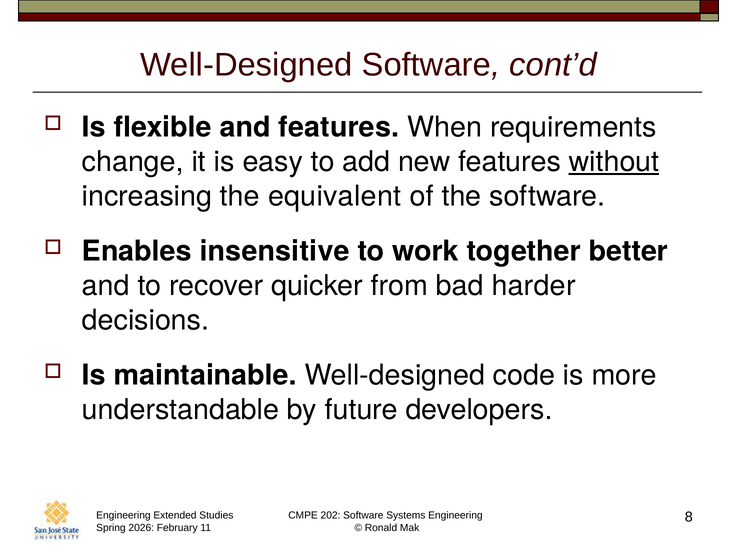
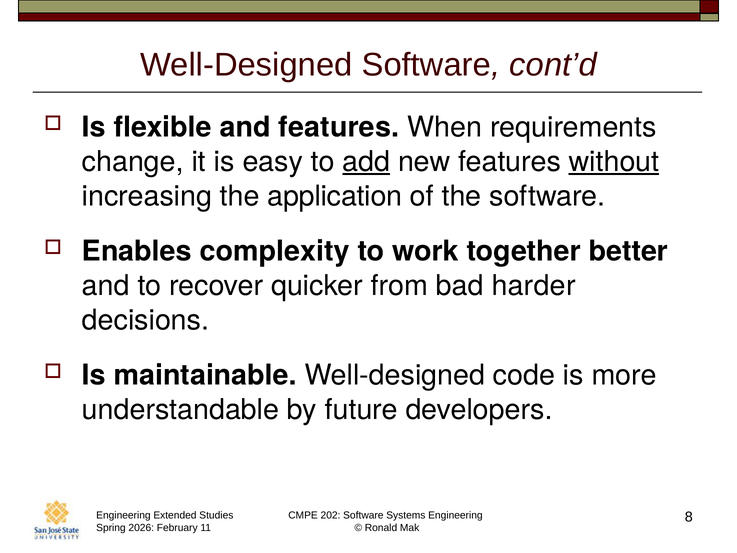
add underline: none -> present
equivalent: equivalent -> application
insensitive: insensitive -> complexity
